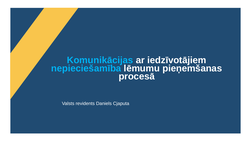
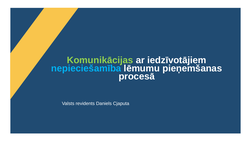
Komunikācijas colour: light blue -> light green
